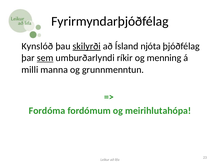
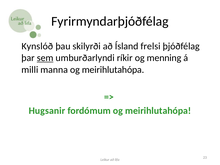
skilyrði underline: present -> none
njóta: njóta -> frelsi
manna og grunnmenntun: grunnmenntun -> meirihlutahópa
Fordóma: Fordóma -> Hugsanir
